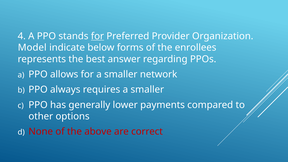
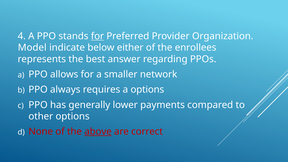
forms: forms -> either
requires a smaller: smaller -> options
above underline: none -> present
